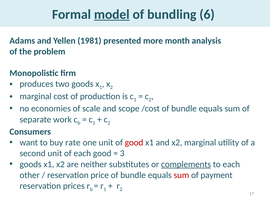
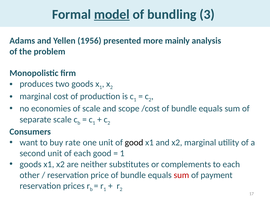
6: 6 -> 3
1981: 1981 -> 1956
month: month -> mainly
separate work: work -> scale
good at (134, 142) colour: red -> black
3 at (122, 153): 3 -> 1
complements underline: present -> none
